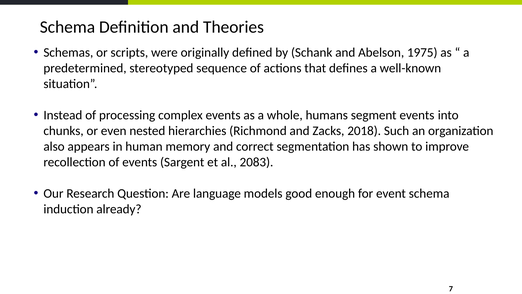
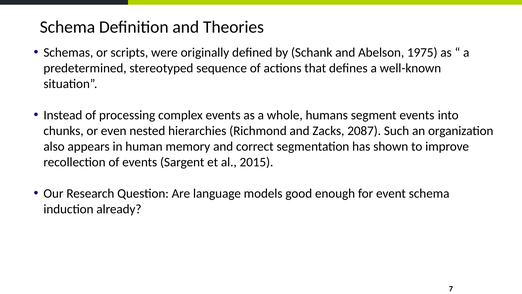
2018: 2018 -> 2087
2083: 2083 -> 2015
